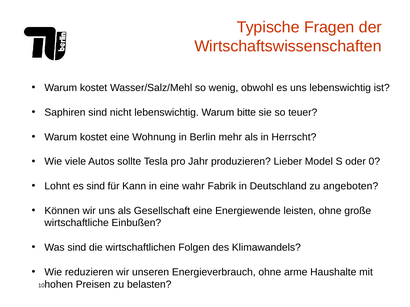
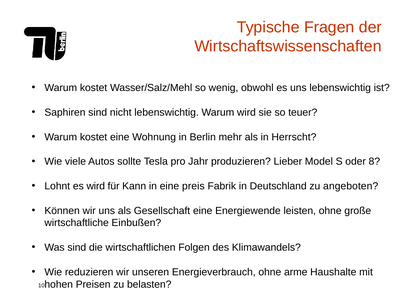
Warum bitte: bitte -> wird
0: 0 -> 8
es sind: sind -> wird
wahr: wahr -> preis
